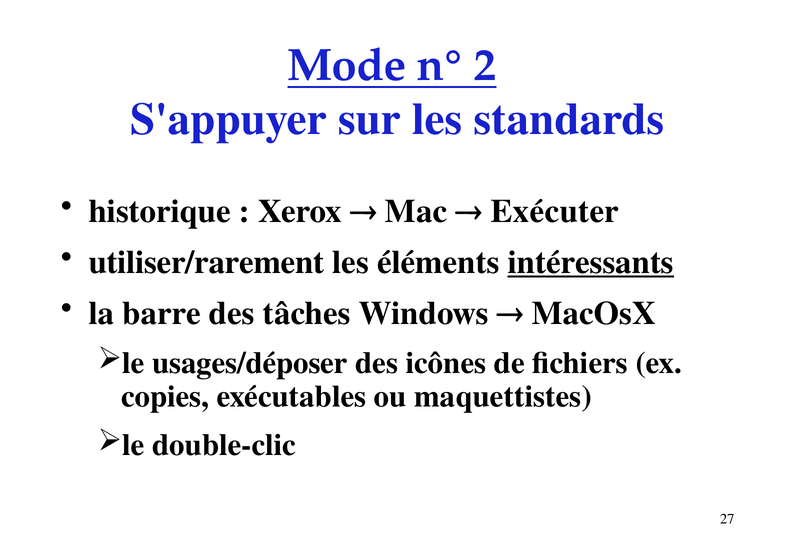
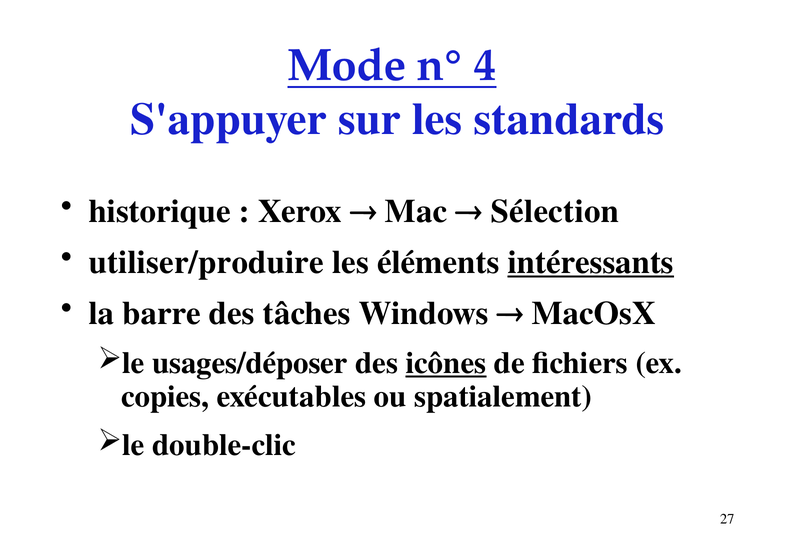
2: 2 -> 4
Exécuter: Exécuter -> Sélection
utiliser/rarement: utiliser/rarement -> utiliser/produire
icônes underline: none -> present
maquettistes: maquettistes -> spatialement
